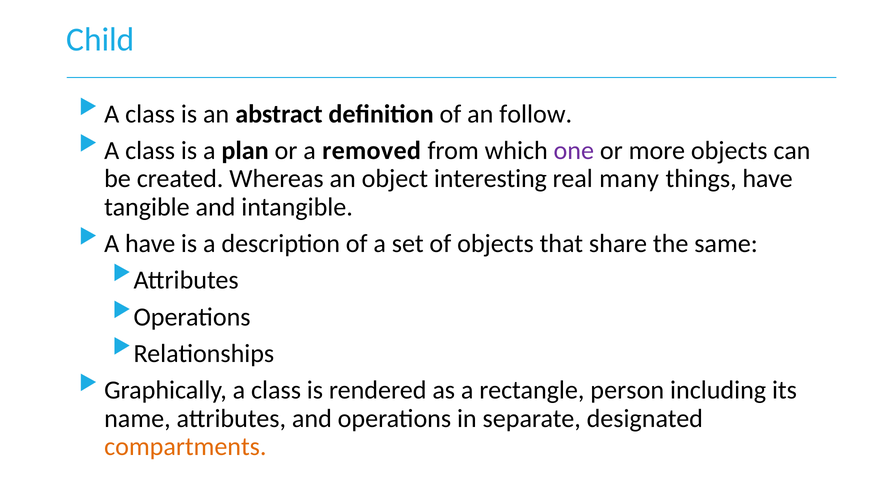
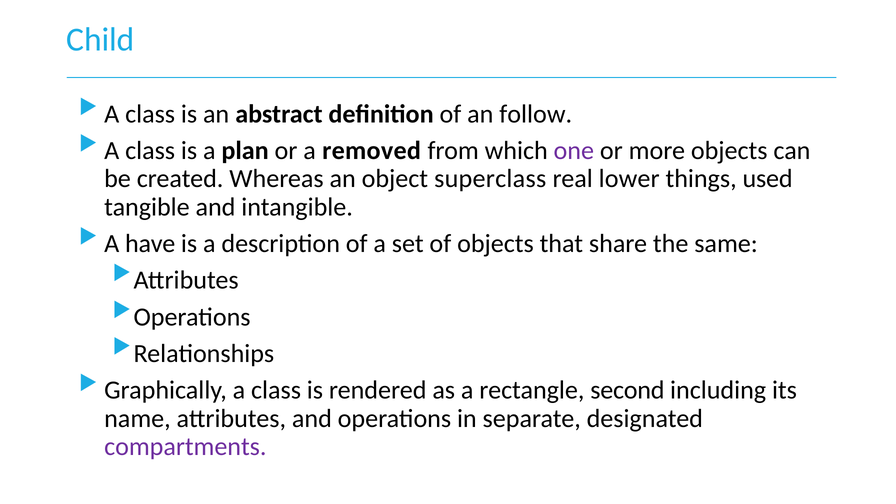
interesting: interesting -> superclass
many: many -> lower
things have: have -> used
person: person -> second
compartments colour: orange -> purple
